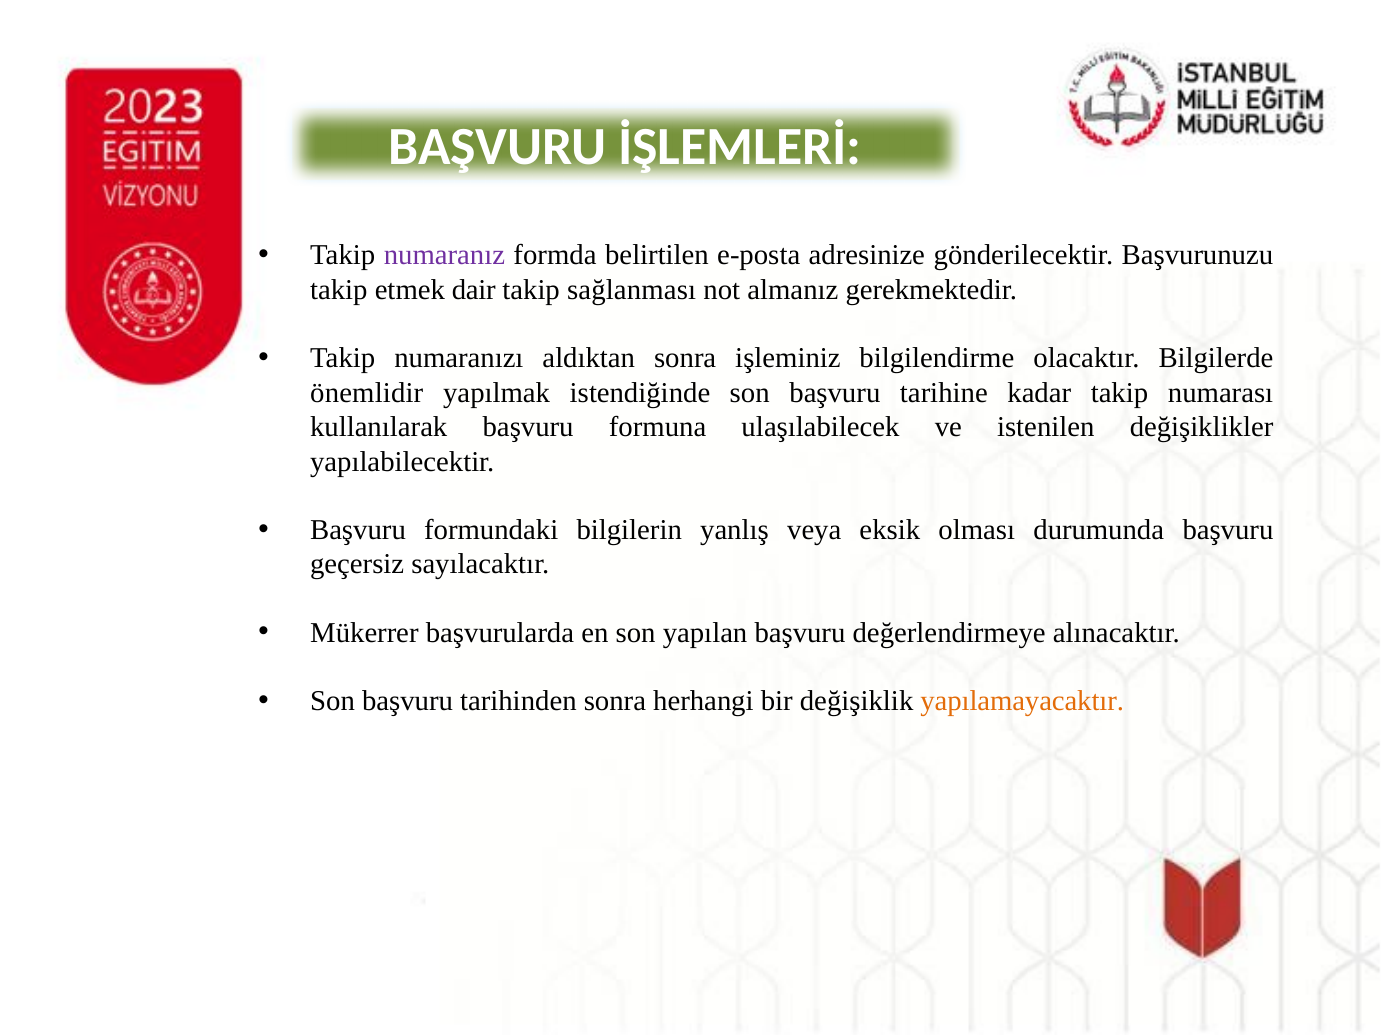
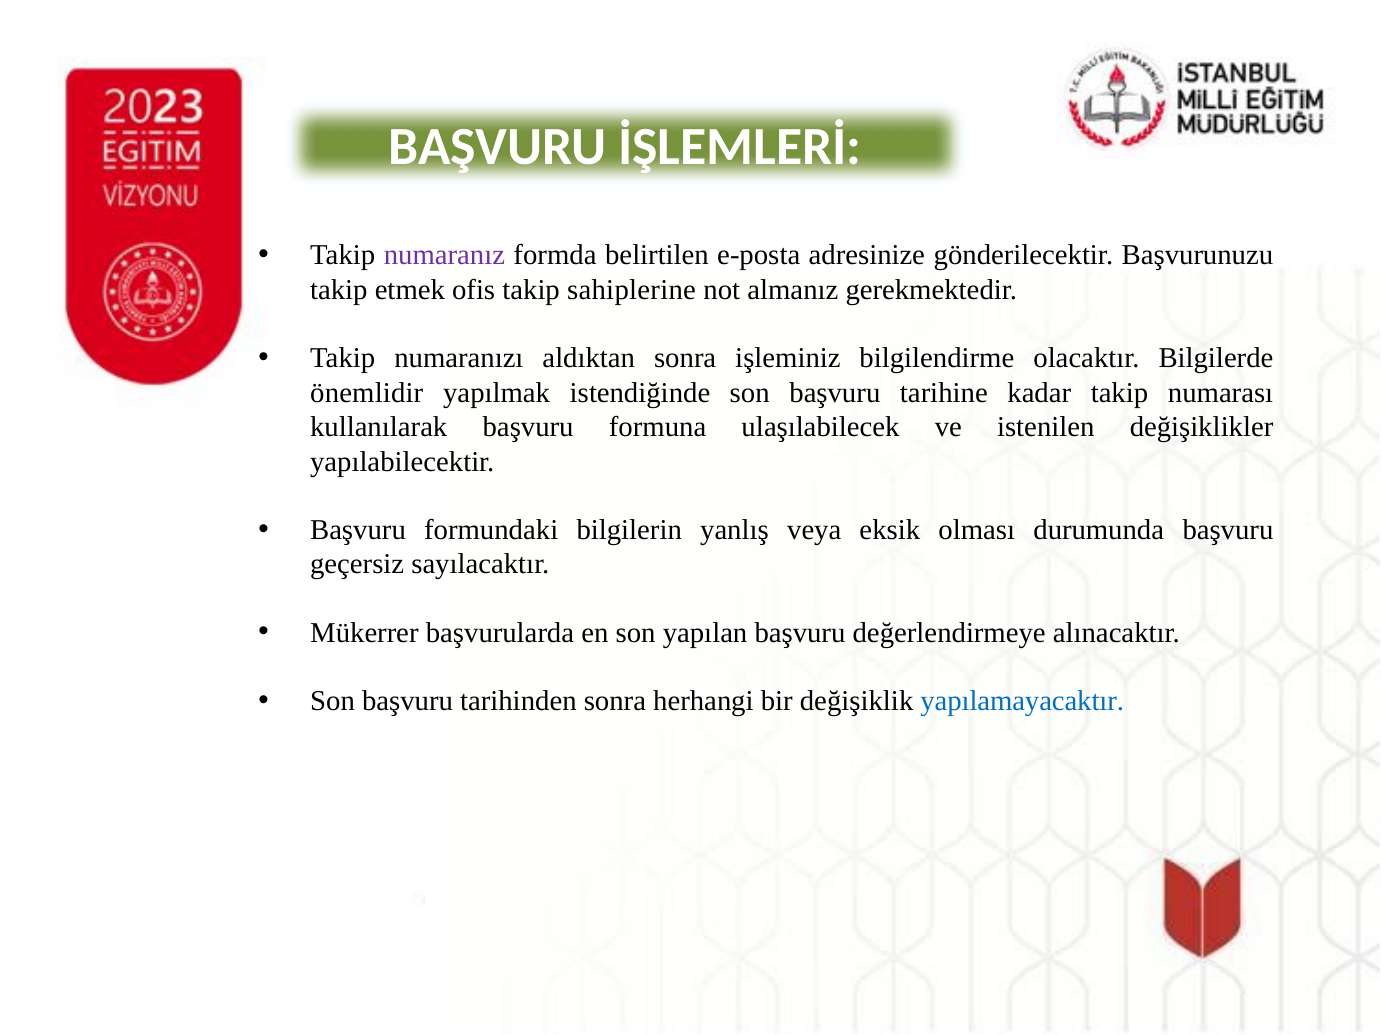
dair: dair -> ofis
sağlanması: sağlanması -> sahiplerine
yapılamayacaktır colour: orange -> blue
